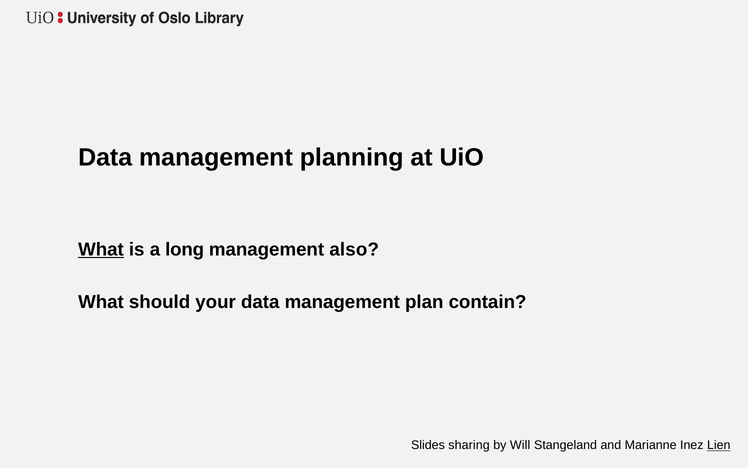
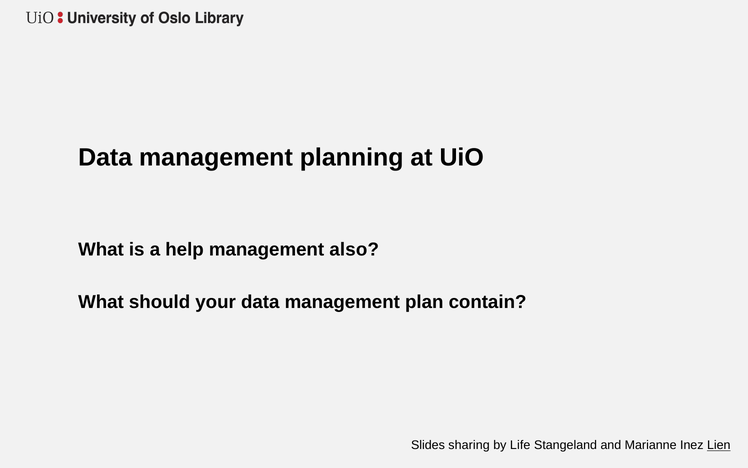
What at (101, 249) underline: present -> none
long: long -> help
Will: Will -> Life
